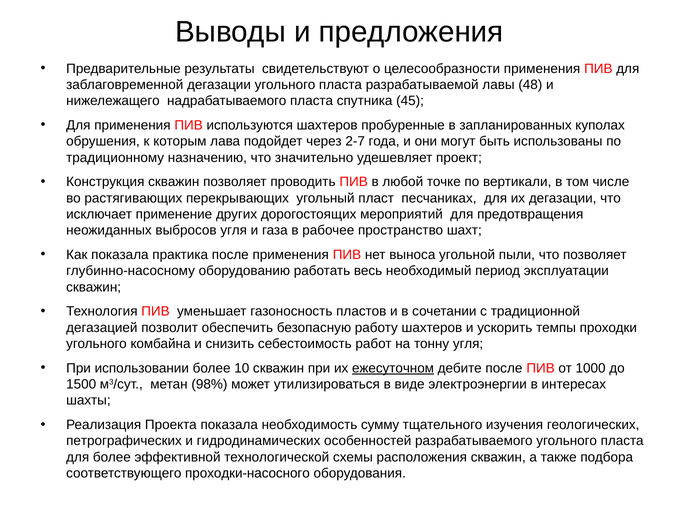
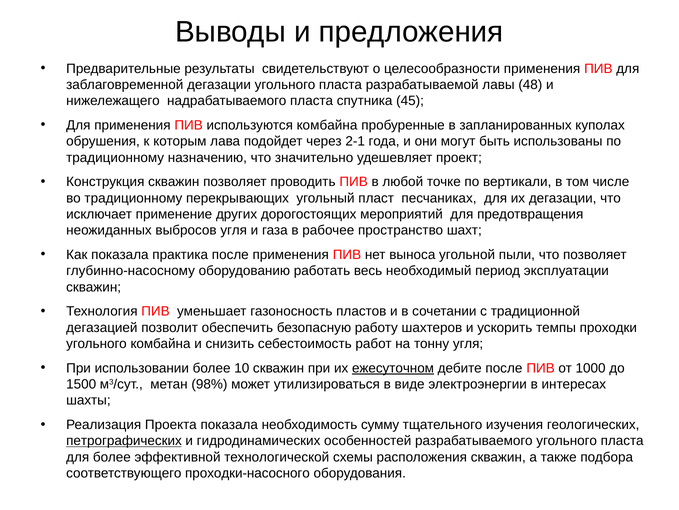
используются шахтеров: шахтеров -> комбайна
2-7: 2-7 -> 2-1
во растягивающих: растягивающих -> традиционному
петрографических underline: none -> present
